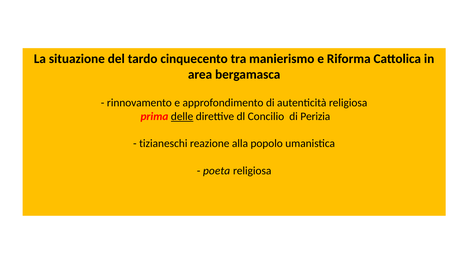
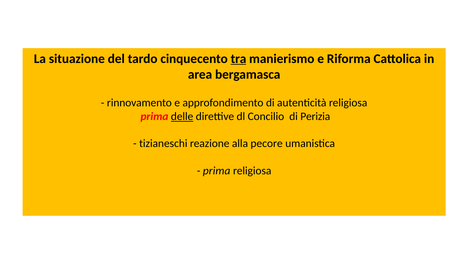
tra underline: none -> present
popolo: popolo -> pecore
poeta at (217, 171): poeta -> prima
